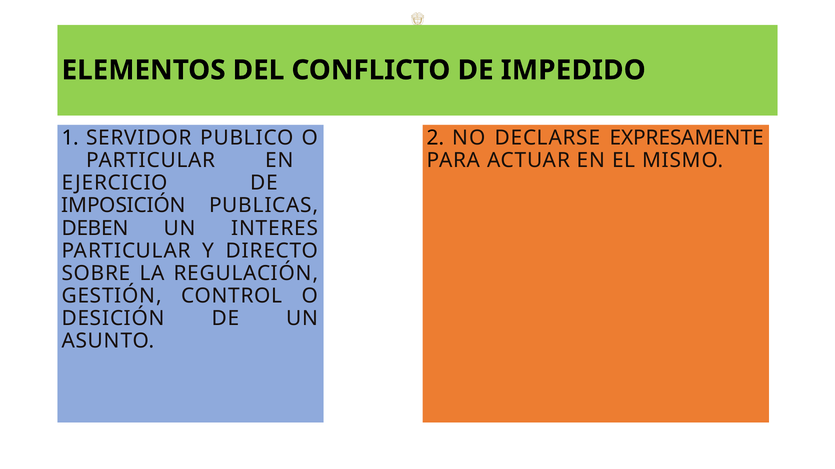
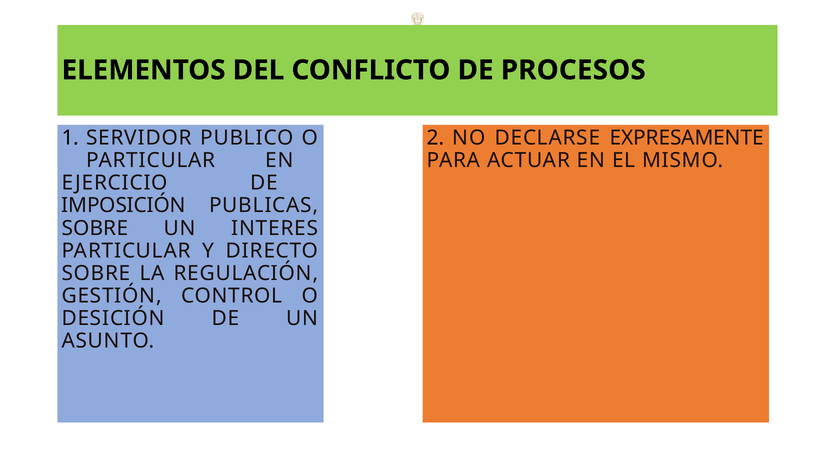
IMPEDIDO: IMPEDIDO -> PROCESOS
DEBEN at (95, 228): DEBEN -> SOBRE
